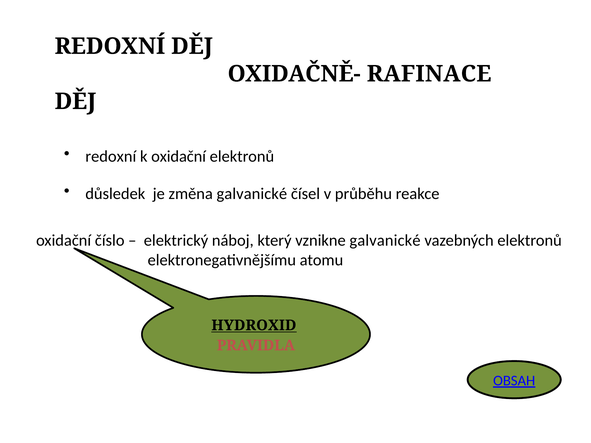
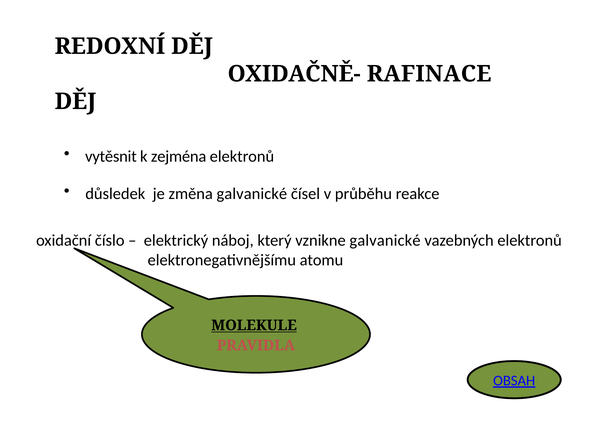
redoxní at (111, 157): redoxní -> vytěsnit
k oxidační: oxidační -> zejména
HYDROXID: HYDROXID -> MOLEKULE
